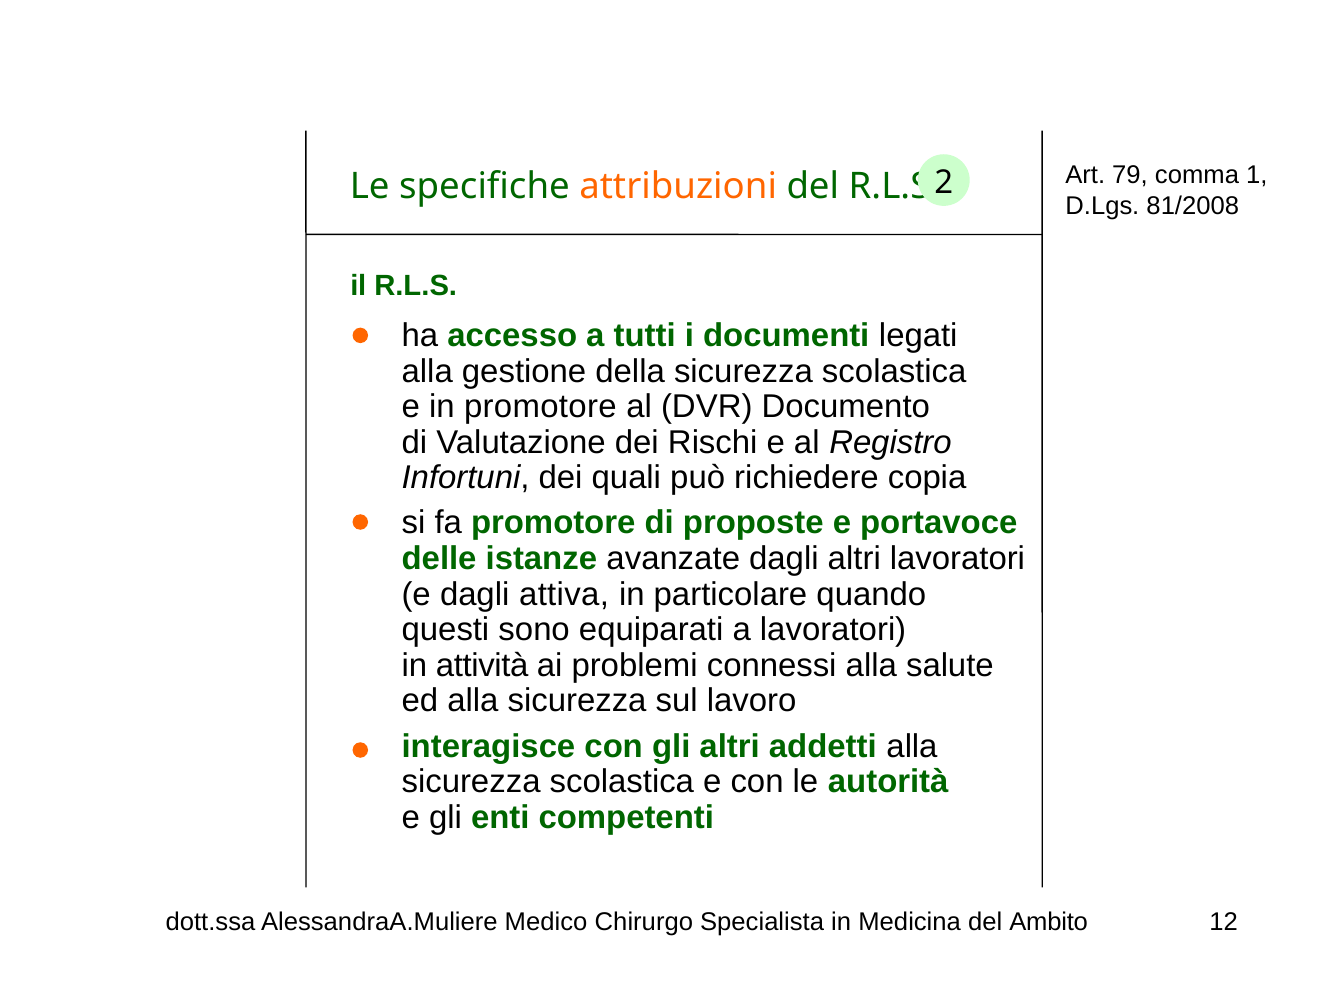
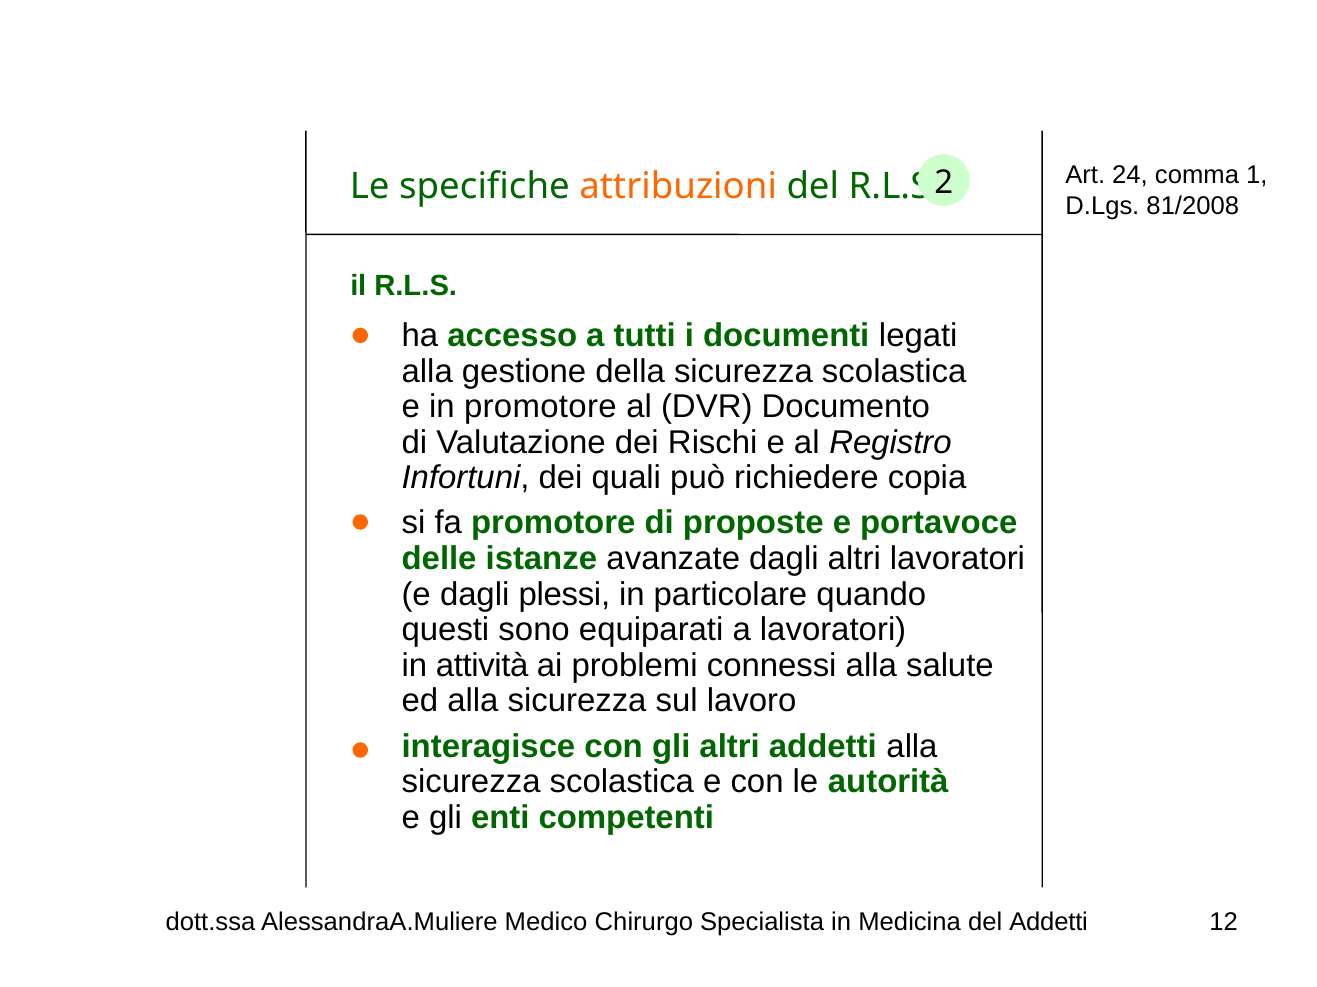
79: 79 -> 24
attiva: attiva -> plessi
del Ambito: Ambito -> Addetti
